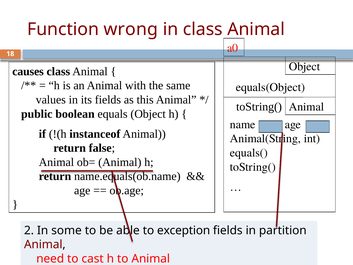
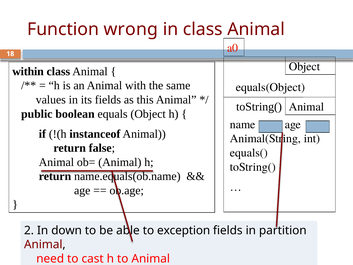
causes: causes -> within
some: some -> down
